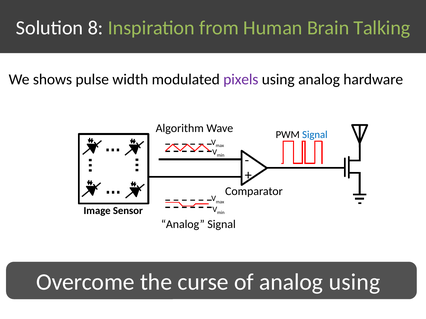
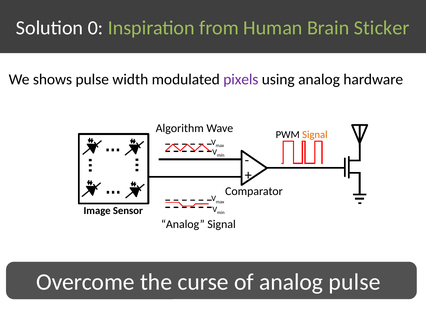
8: 8 -> 0
Talking: Talking -> Sticker
Signal at (315, 135) colour: blue -> orange
analog using: using -> pulse
